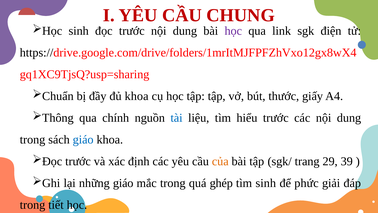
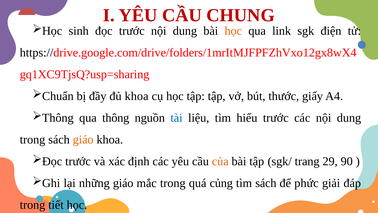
học at (233, 31) colour: purple -> orange
chính: chính -> thông
giáo at (83, 139) colour: blue -> orange
39: 39 -> 90
ghép: ghép -> củng
tìm sinh: sinh -> sách
